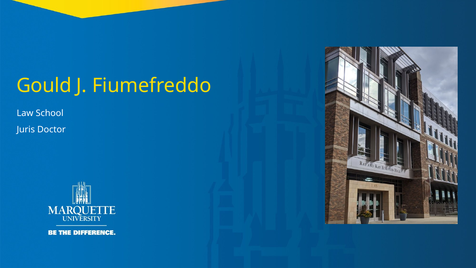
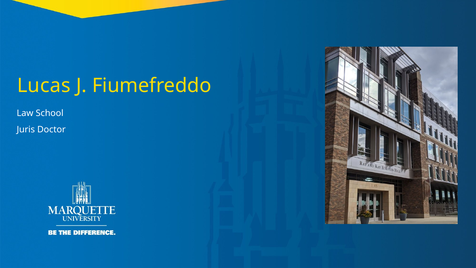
Gould: Gould -> Lucas
